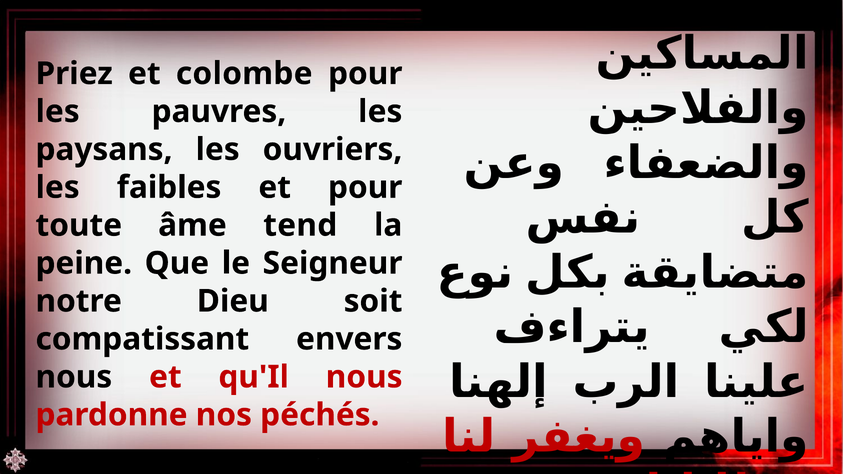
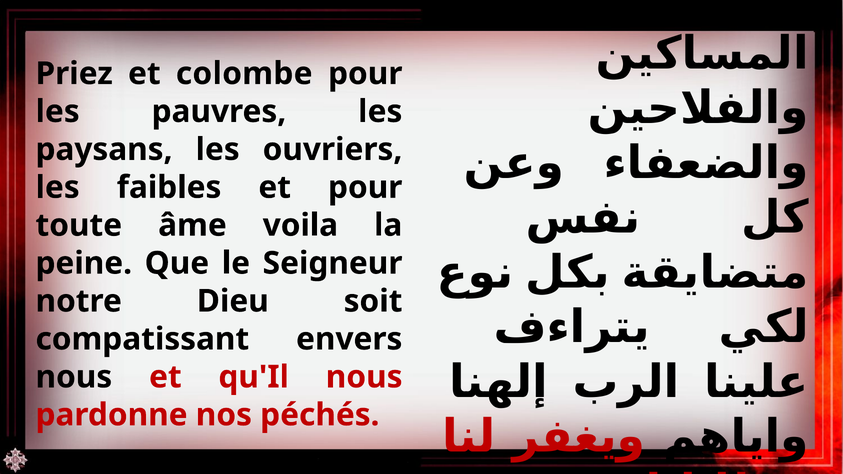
tend: tend -> voila
